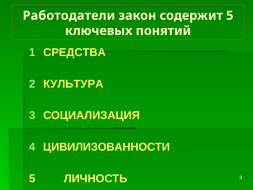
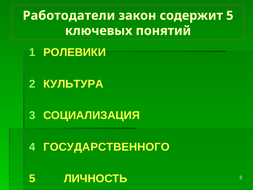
СРЕДСТВА: СРЕДСТВА -> РОЛЕВИКИ
ЦИВИЛИЗОВАННОСТИ: ЦИВИЛИЗОВАННОСТИ -> ГОСУДАРСТВЕННОГО
